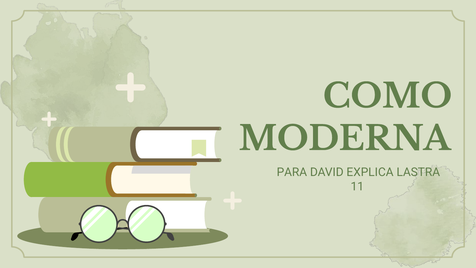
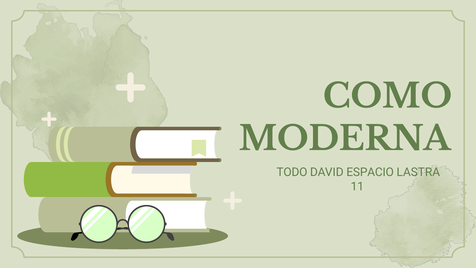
PARA: PARA -> TODO
EXPLICA: EXPLICA -> ESPACIO
